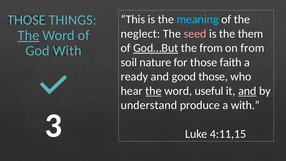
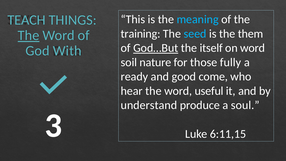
THOSE at (27, 20): THOSE -> TEACH
neglect: neglect -> training
seed colour: pink -> light blue
the from: from -> itself
on from: from -> word
faith: faith -> fully
good those: those -> come
the at (153, 91) underline: present -> none
and at (247, 91) underline: present -> none
a with: with -> soul
4:11,15: 4:11,15 -> 6:11,15
